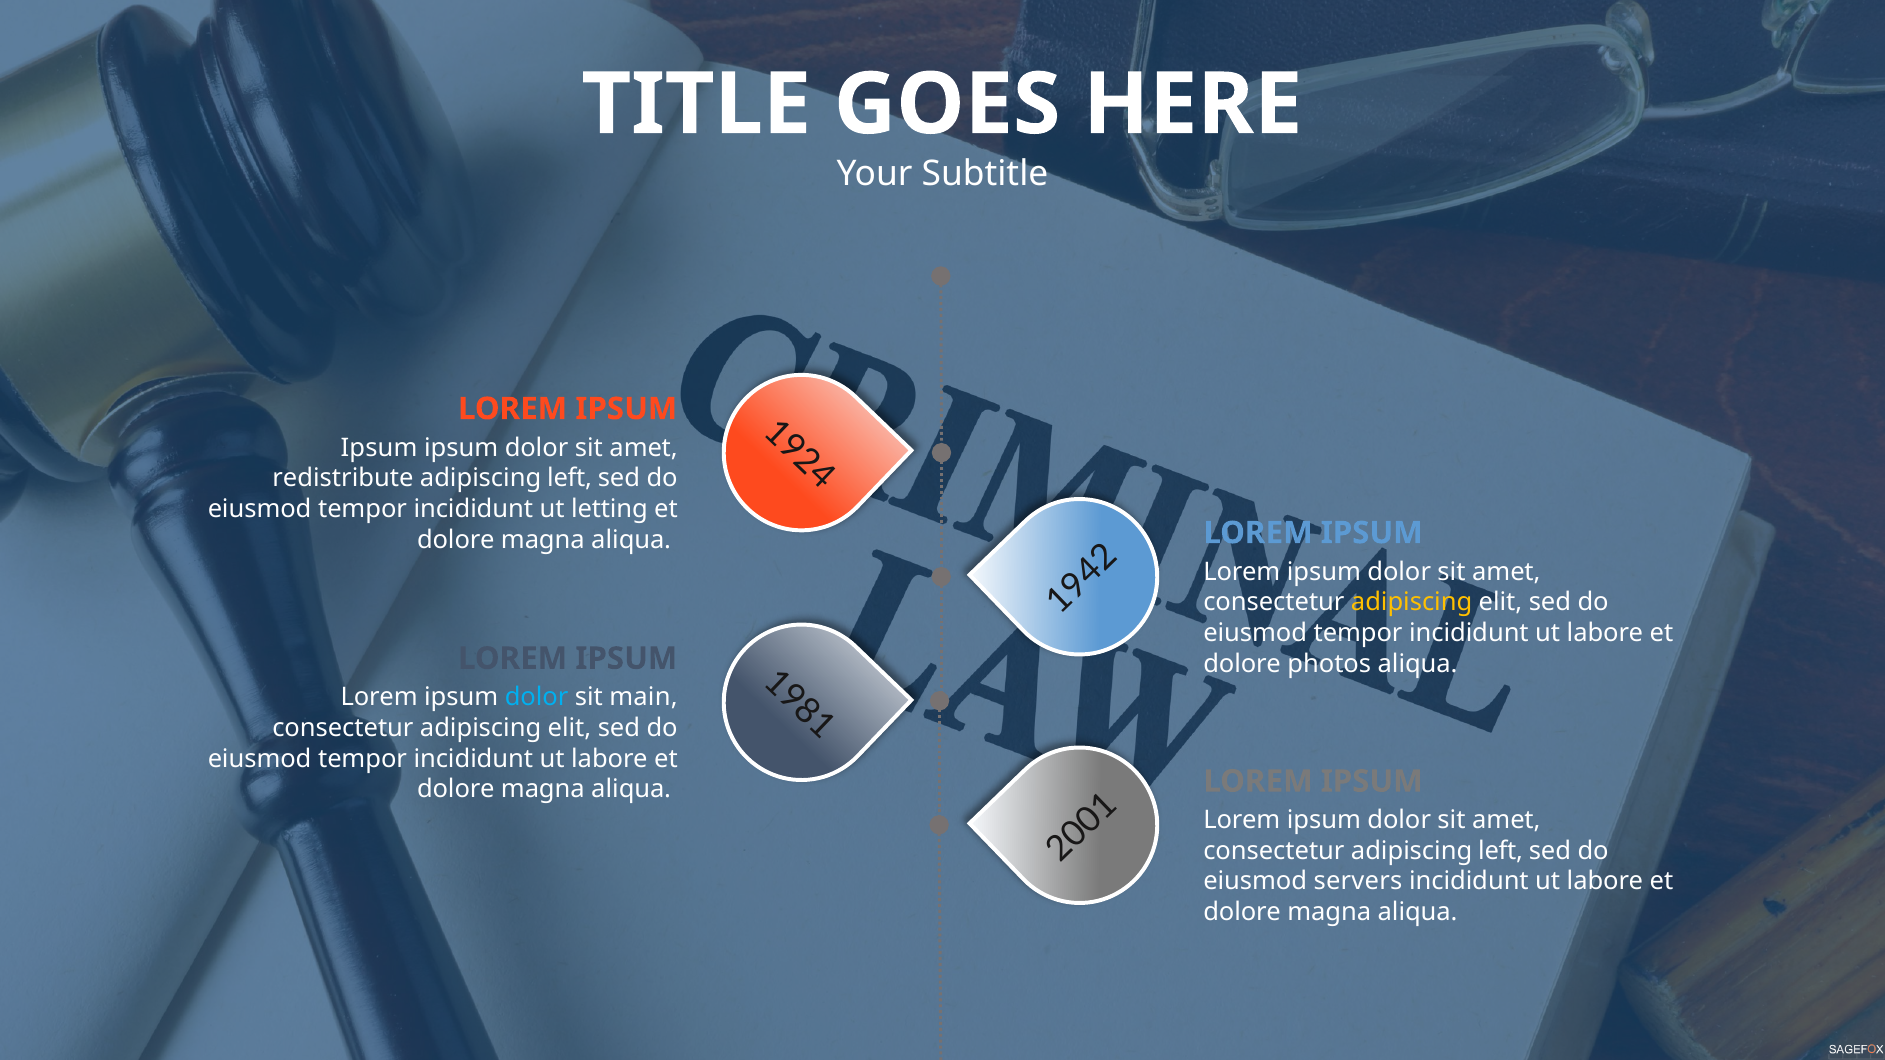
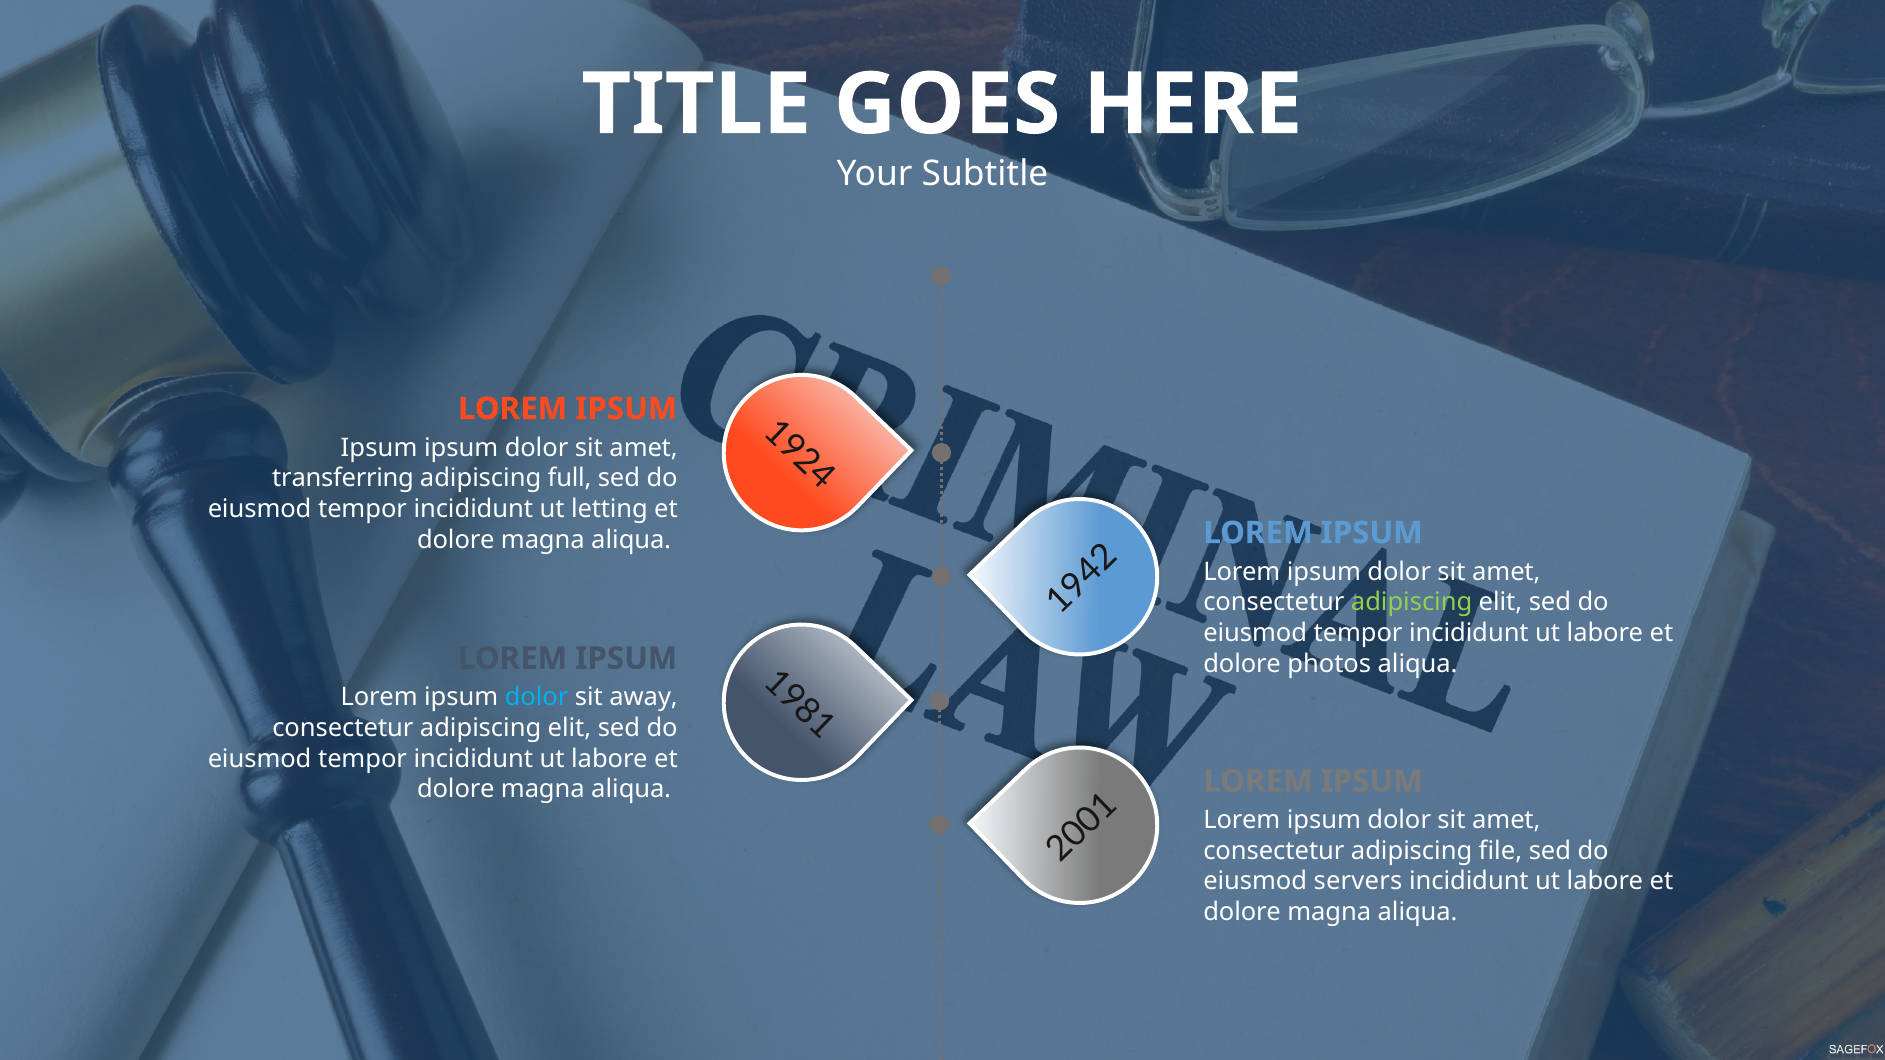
redistribute: redistribute -> transferring
left at (570, 478): left -> full
adipiscing at (1412, 603) colour: yellow -> light green
main: main -> away
consectetur adipiscing left: left -> file
